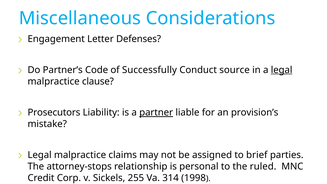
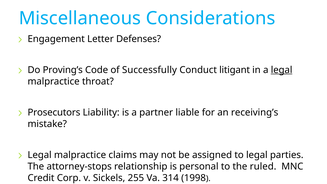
Partner’s: Partner’s -> Proving’s
source: source -> litigant
clause: clause -> throat
partner underline: present -> none
provision’s: provision’s -> receiving’s
to brief: brief -> legal
